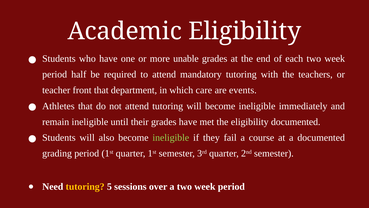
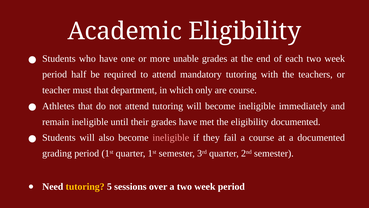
front: front -> must
care: care -> only
are events: events -> course
ineligible at (171, 137) colour: light green -> pink
